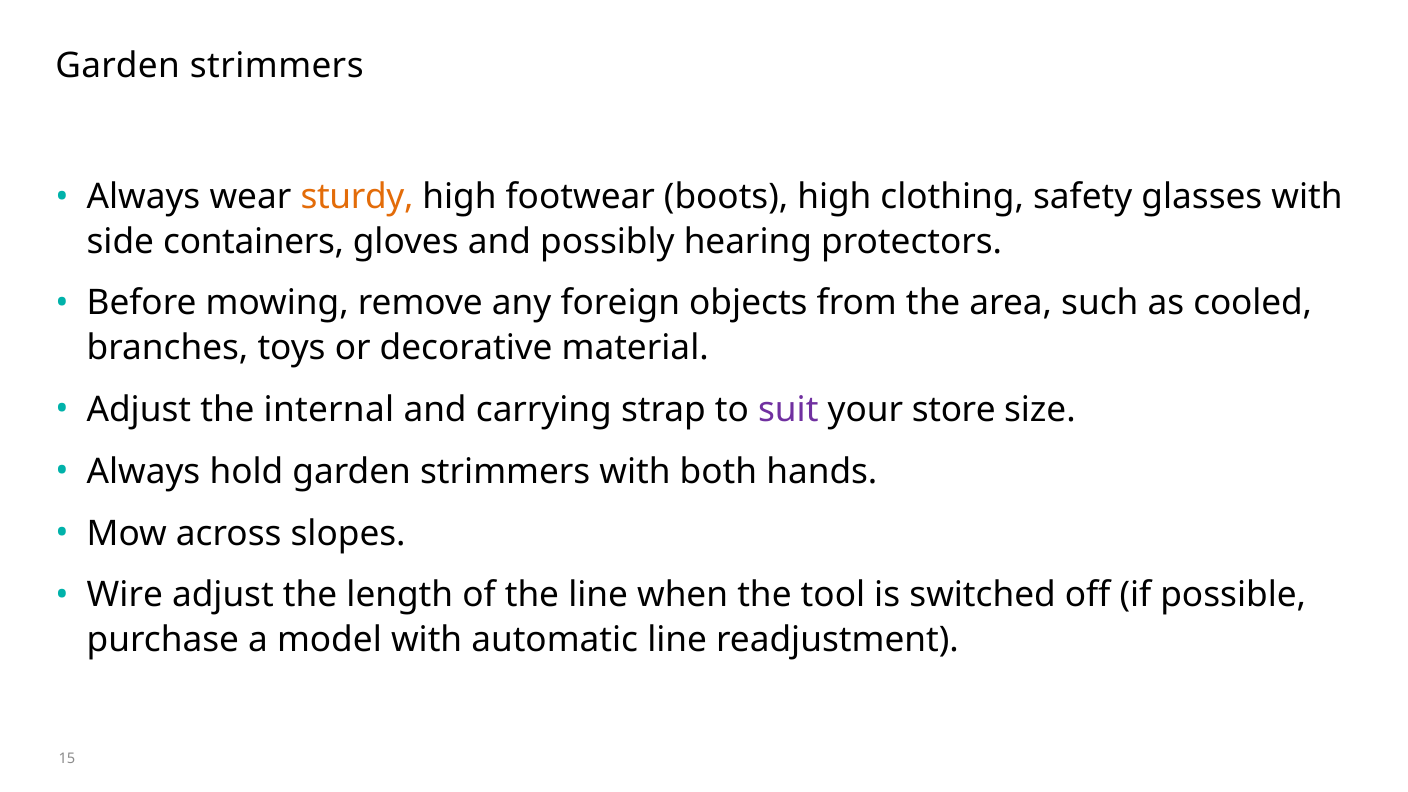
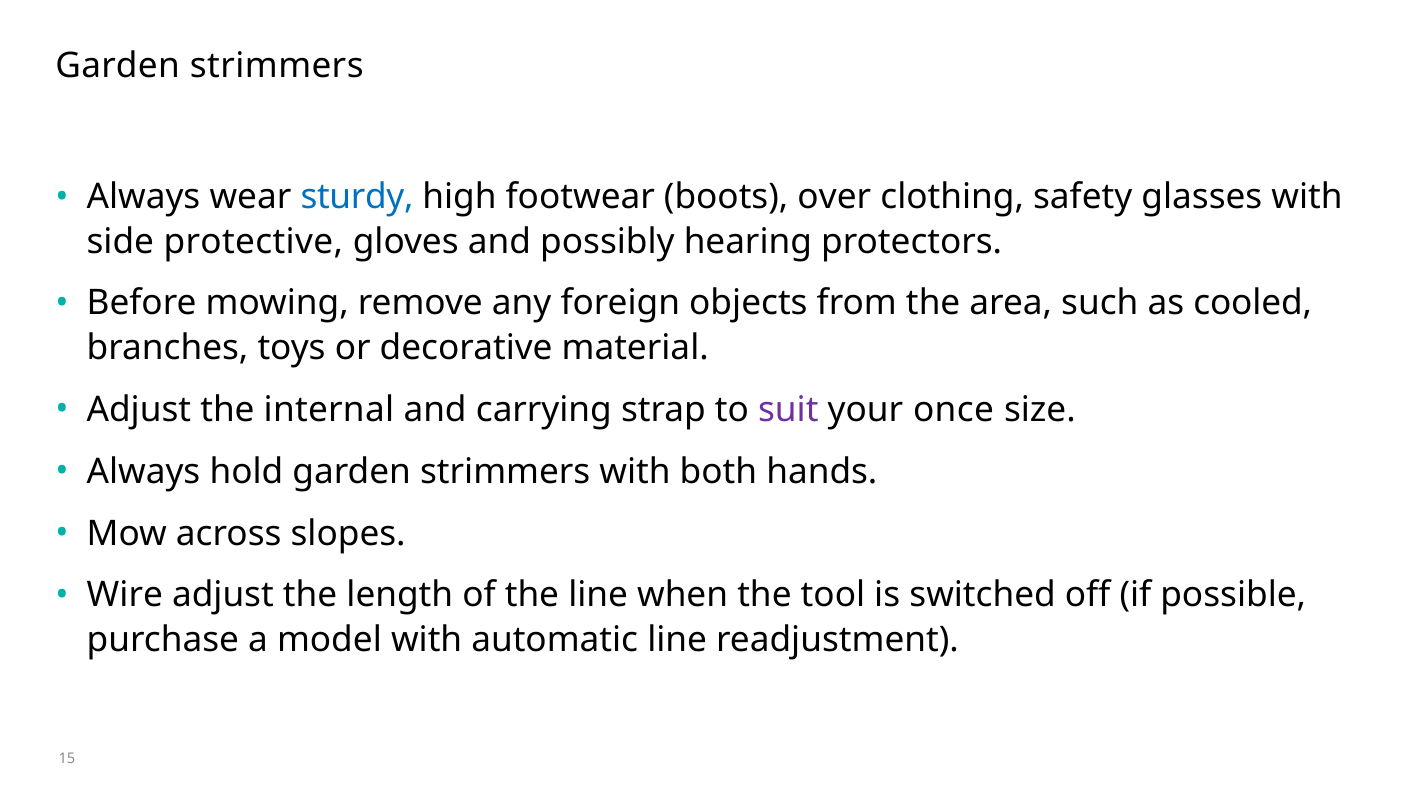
sturdy colour: orange -> blue
boots high: high -> over
containers: containers -> protective
store: store -> once
